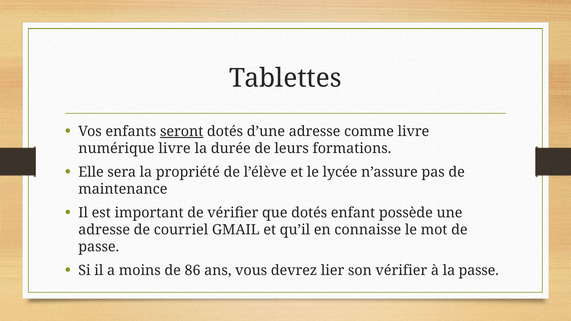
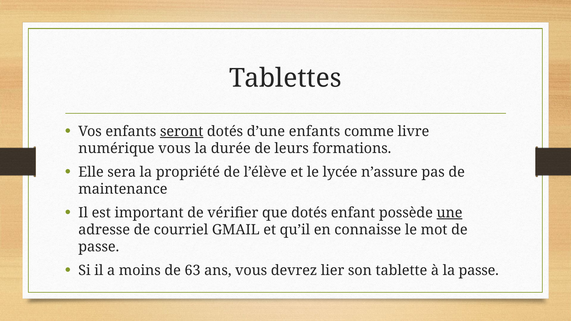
d’une adresse: adresse -> enfants
numérique livre: livre -> vous
une underline: none -> present
86: 86 -> 63
son vérifier: vérifier -> tablette
